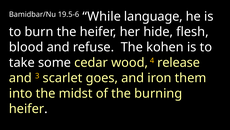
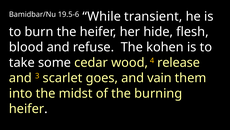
language: language -> transient
iron: iron -> vain
